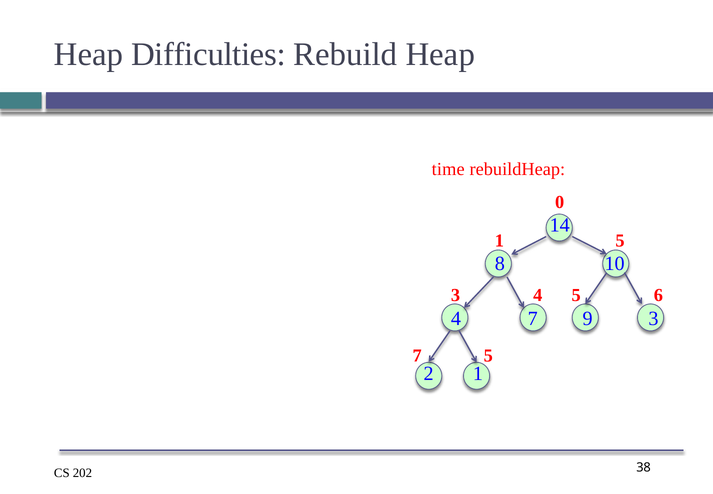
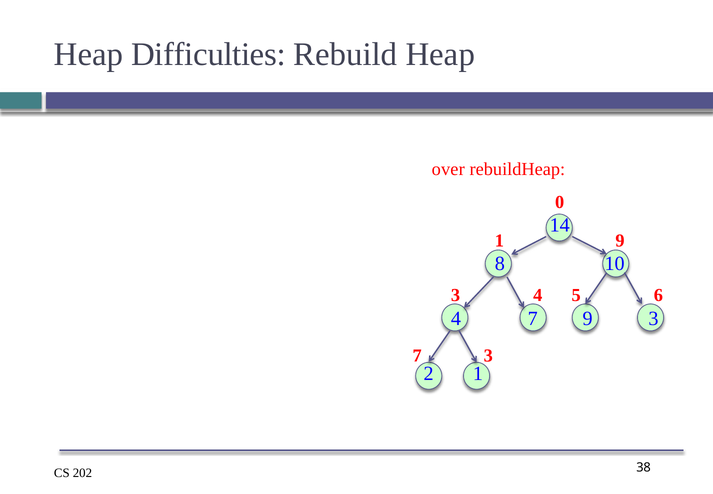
time: time -> over
5 at (620, 240): 5 -> 9
7 5: 5 -> 3
